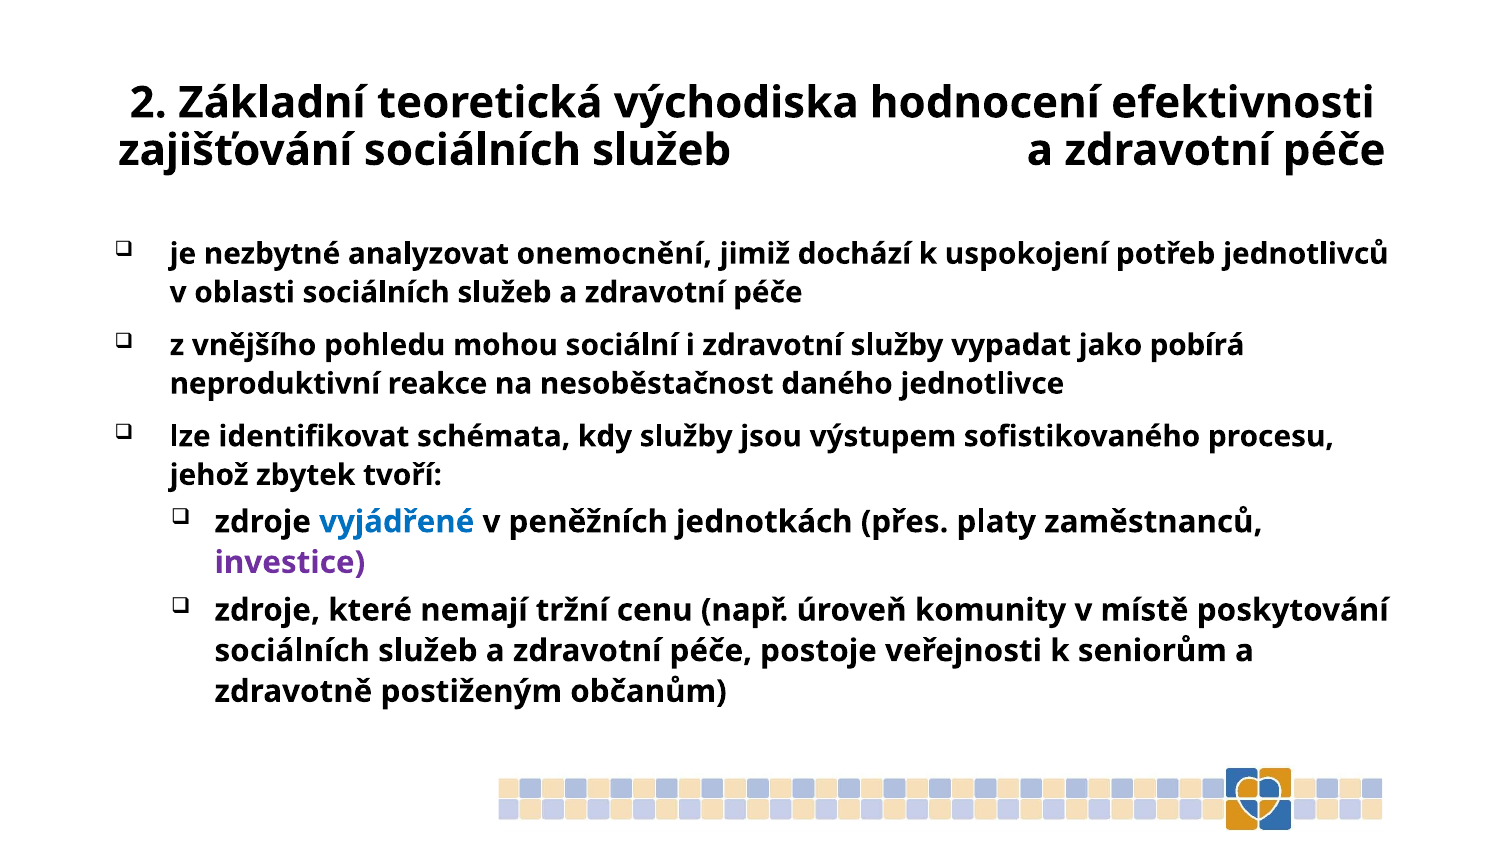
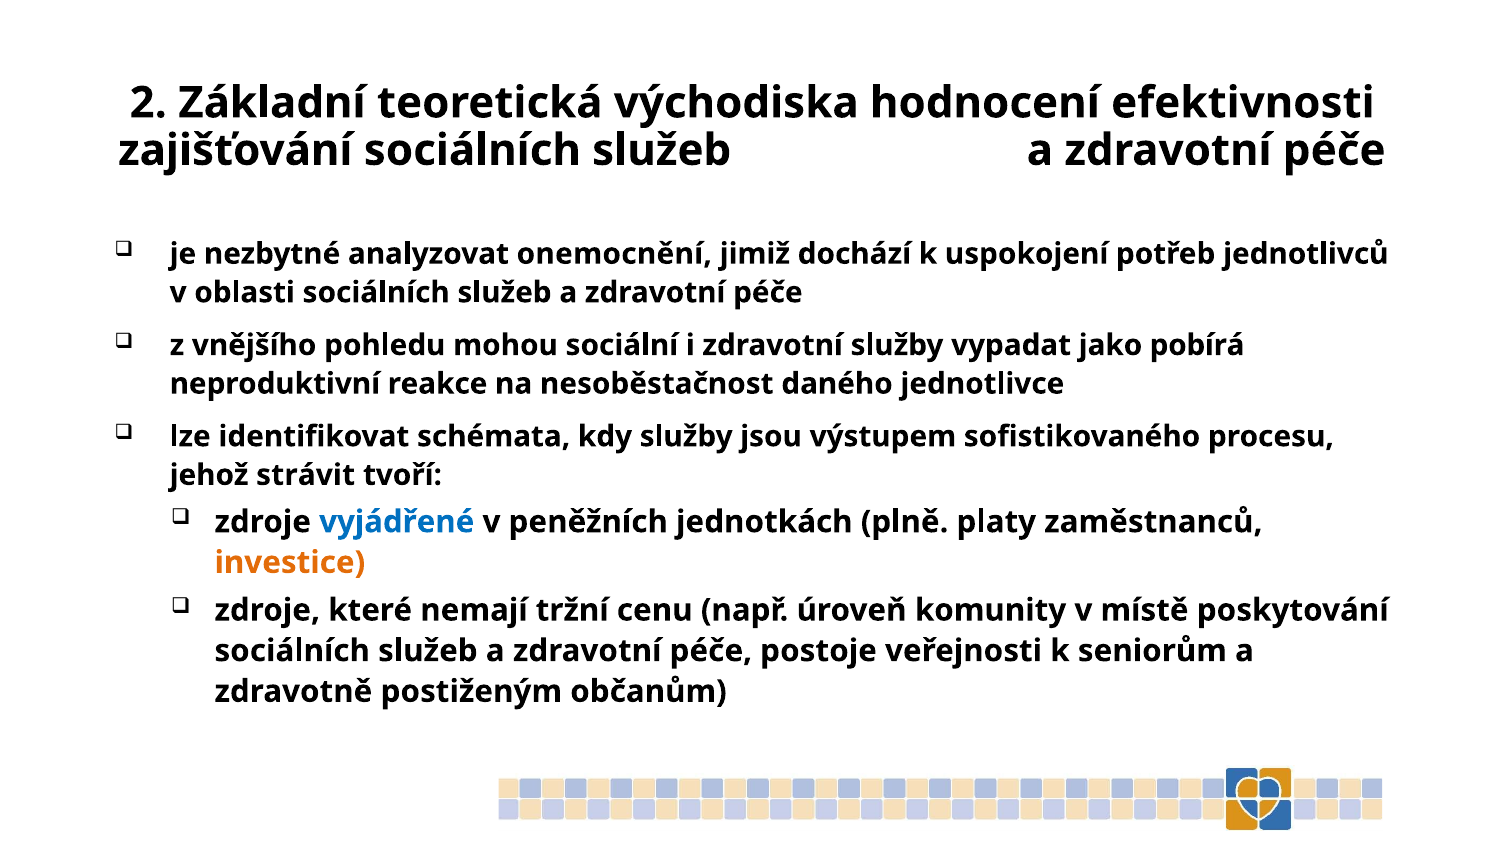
zbytek: zbytek -> strávit
přes: přes -> plně
investice colour: purple -> orange
